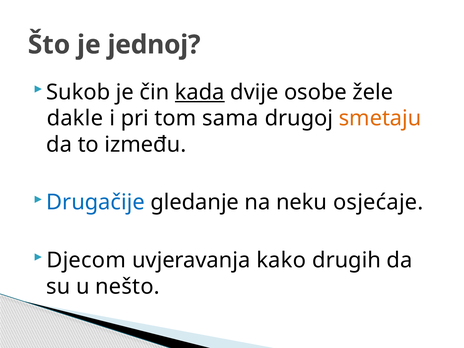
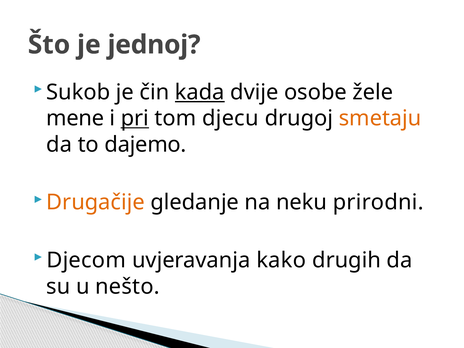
dakle: dakle -> mene
pri underline: none -> present
sama: sama -> djecu
između: između -> dajemo
Drugačije colour: blue -> orange
osjećaje: osjećaje -> prirodni
